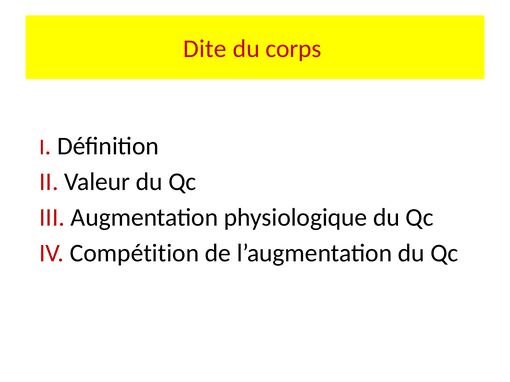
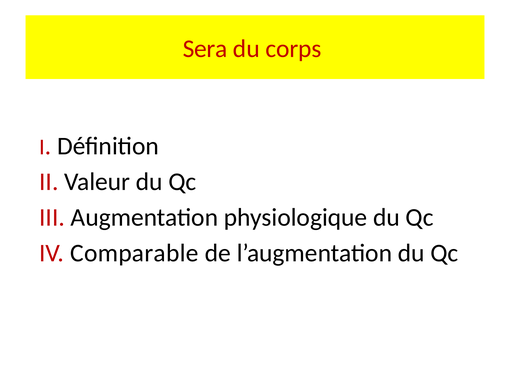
Dite: Dite -> Sera
Compétition: Compétition -> Comparable
